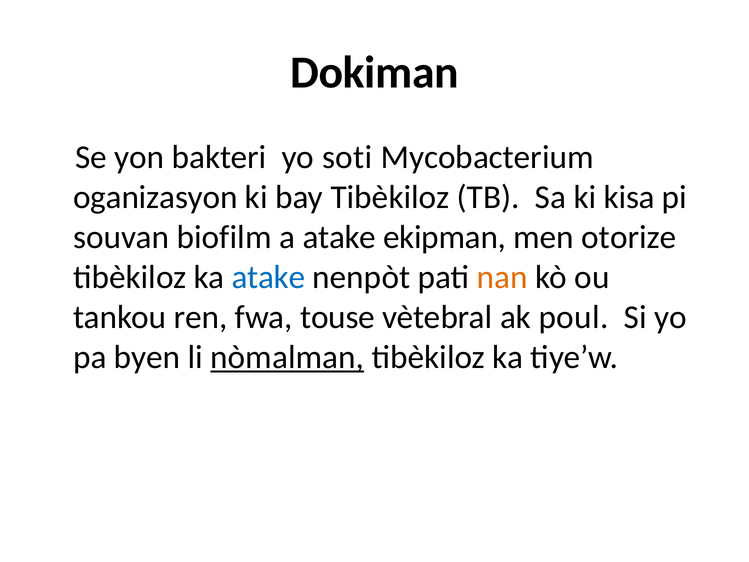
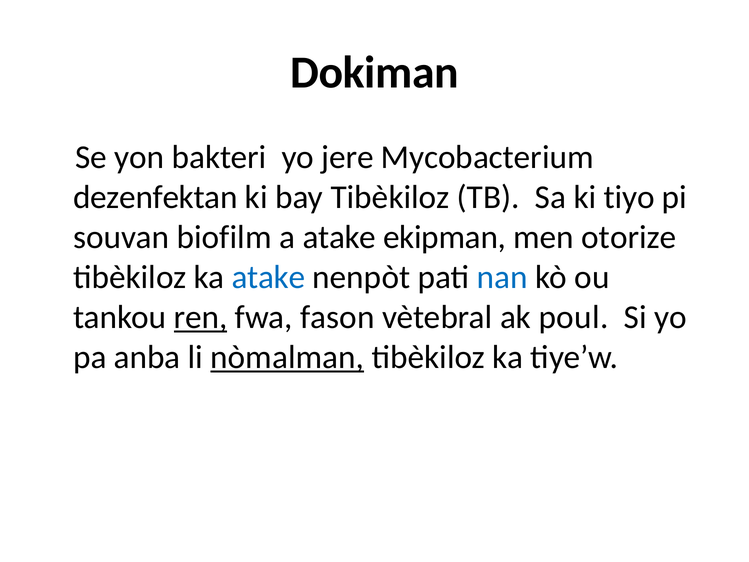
soti: soti -> jere
oganizasyon: oganizasyon -> dezenfektan
kisa: kisa -> tiyo
nan colour: orange -> blue
ren underline: none -> present
touse: touse -> fason
byen: byen -> anba
